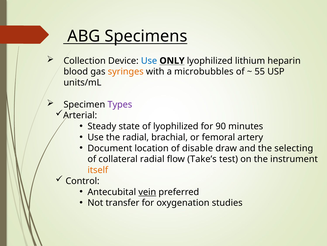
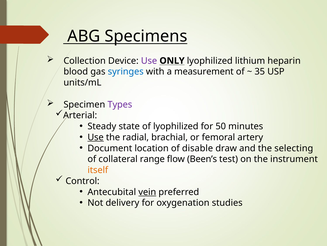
Use at (149, 61) colour: blue -> purple
syringes colour: orange -> blue
microbubbles: microbubbles -> measurement
55: 55 -> 35
90: 90 -> 50
Use at (96, 137) underline: none -> present
collateral radial: radial -> range
Take’s: Take’s -> Been’s
transfer: transfer -> delivery
